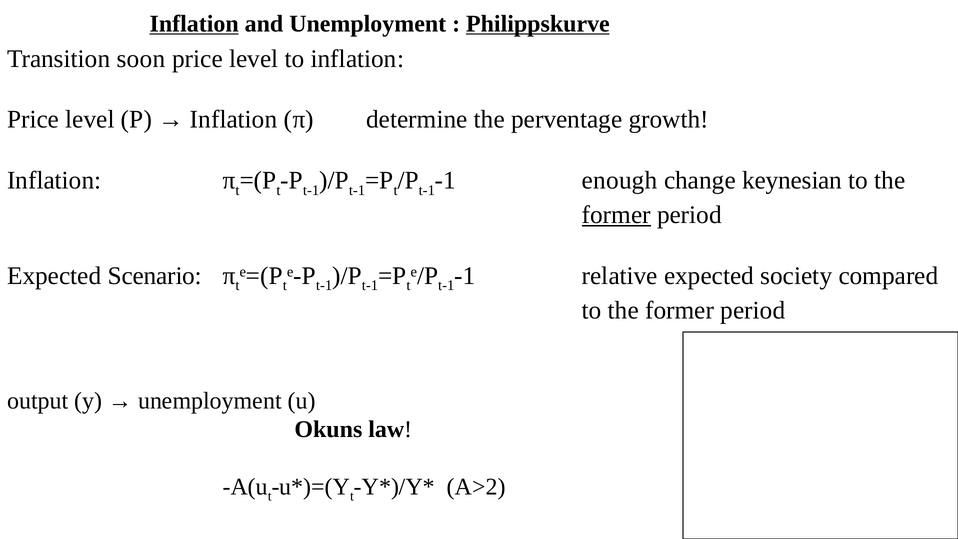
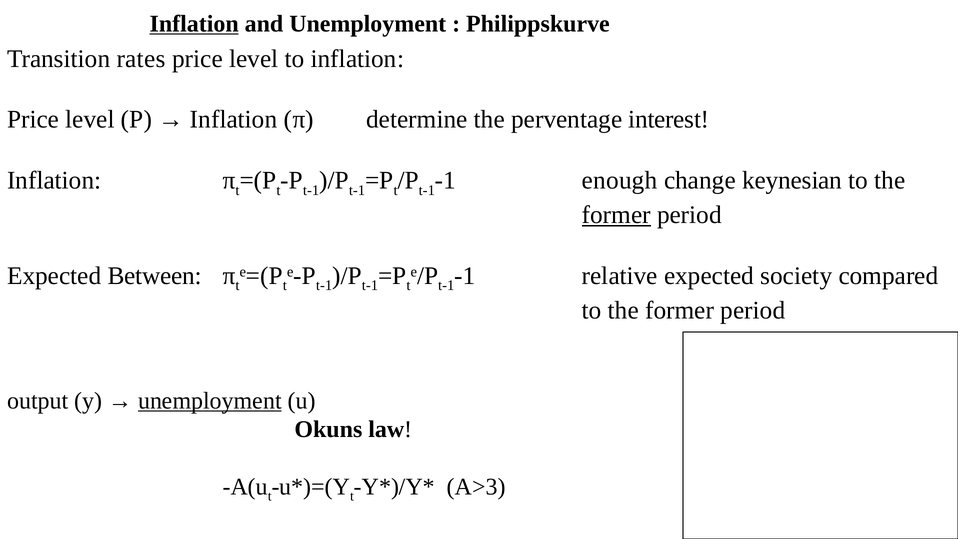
Philippskurve underline: present -> none
soon: soon -> rates
growth: growth -> interest
Scenario: Scenario -> Between
unemployment at (210, 401) underline: none -> present
A>2: A>2 -> A>3
